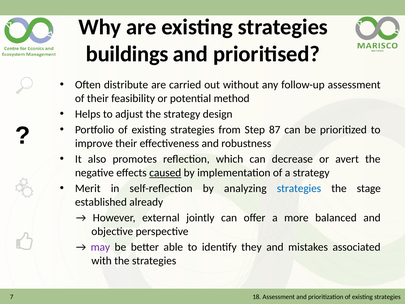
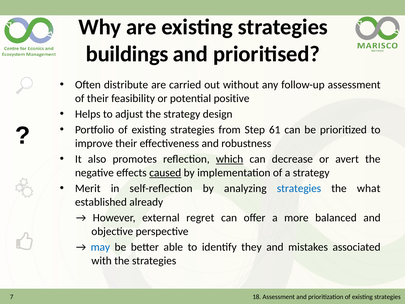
method: method -> positive
87: 87 -> 61
which underline: none -> present
stage: stage -> what
jointly: jointly -> regret
may colour: purple -> blue
